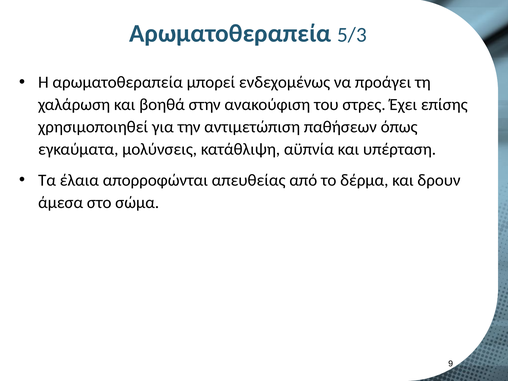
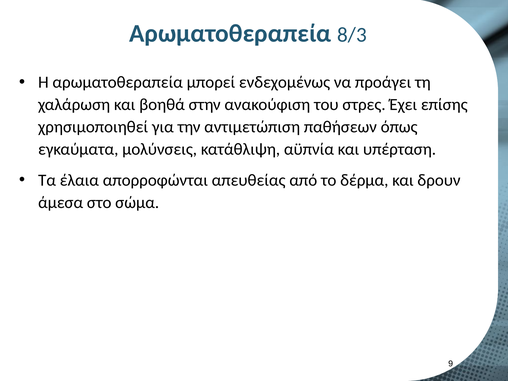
5/3: 5/3 -> 8/3
